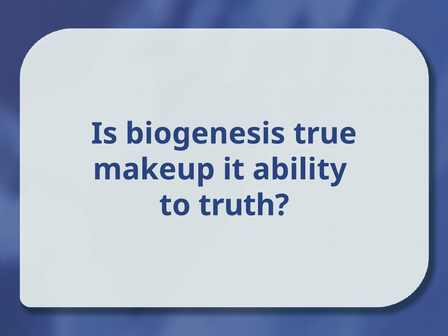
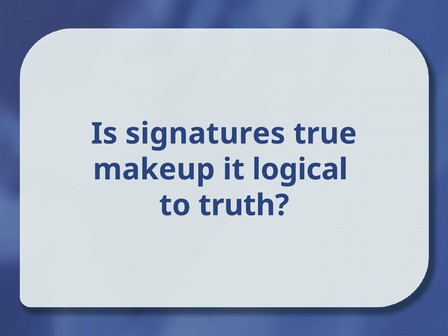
biogenesis: biogenesis -> signatures
ability: ability -> logical
